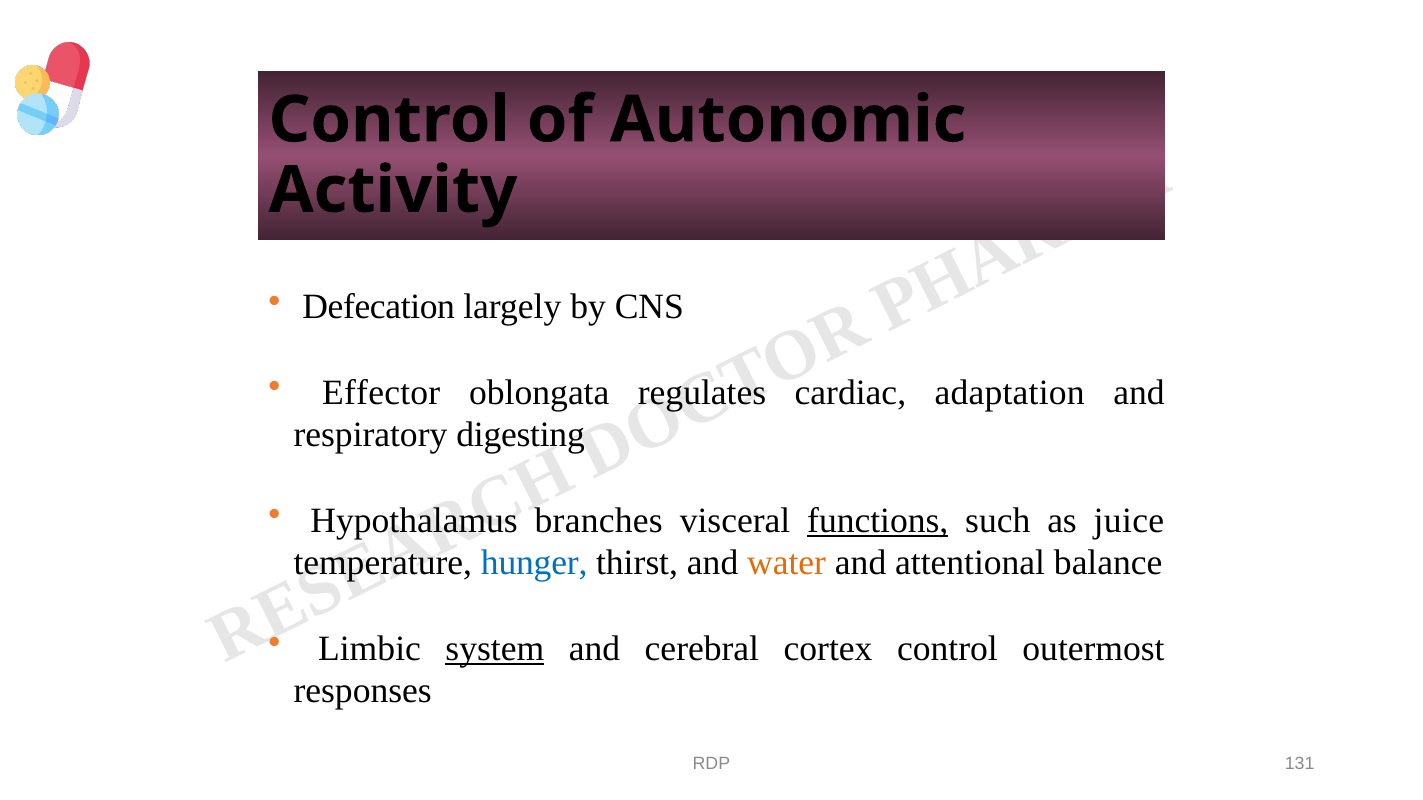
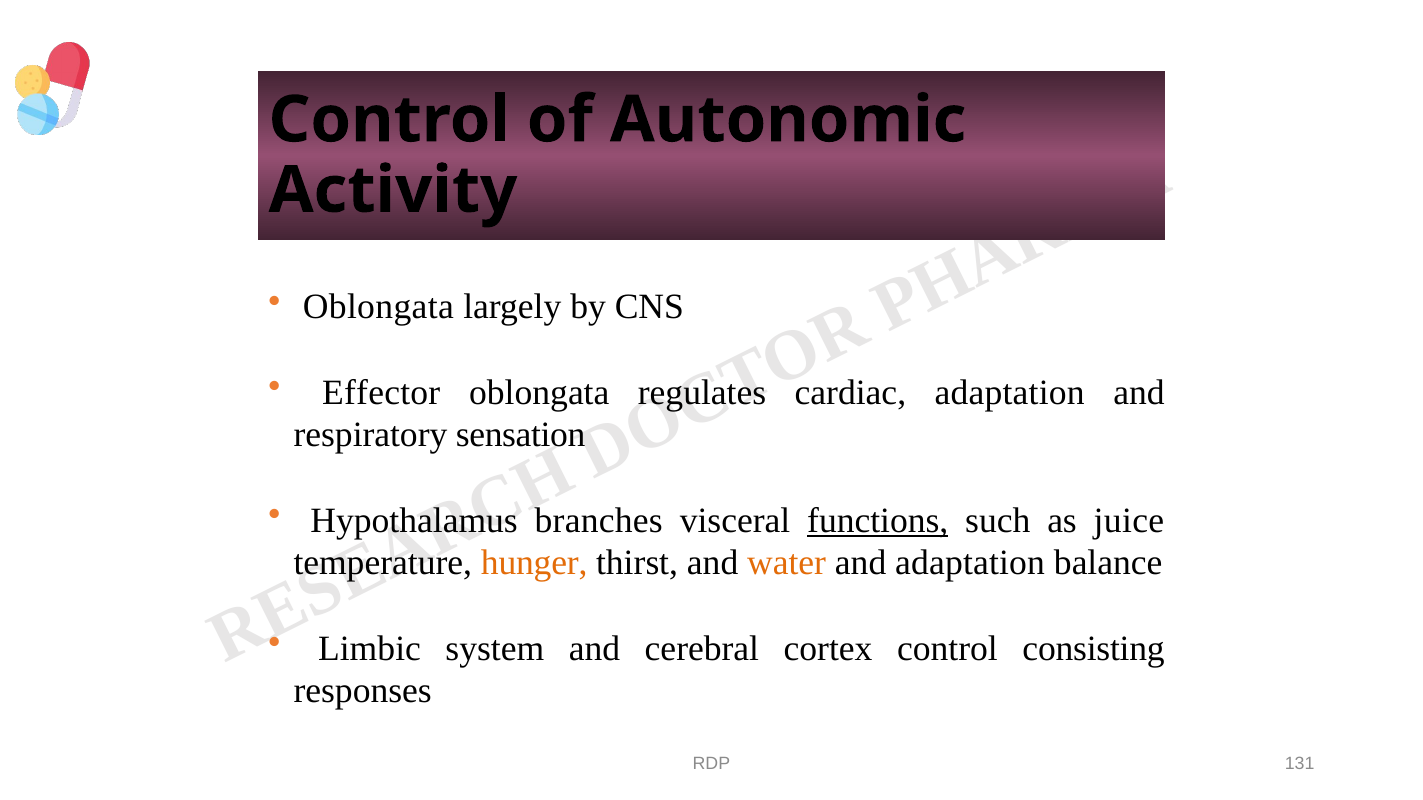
Defecation at (379, 307): Defecation -> Oblongata
digesting: digesting -> sensation
hunger colour: blue -> orange
and attentional: attentional -> adaptation
system underline: present -> none
outermost: outermost -> consisting
